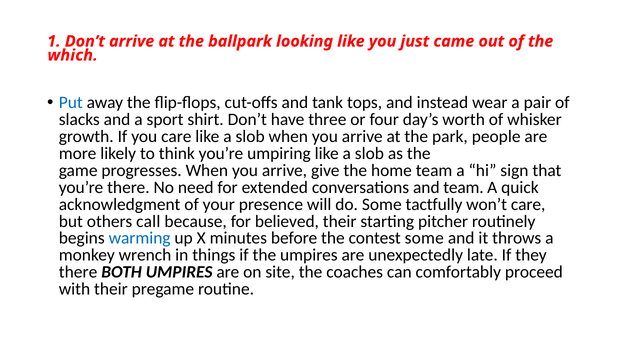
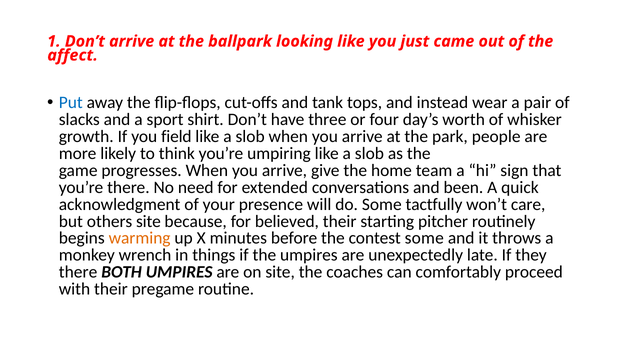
which: which -> affect
you care: care -> field
and team: team -> been
others call: call -> site
warming colour: blue -> orange
